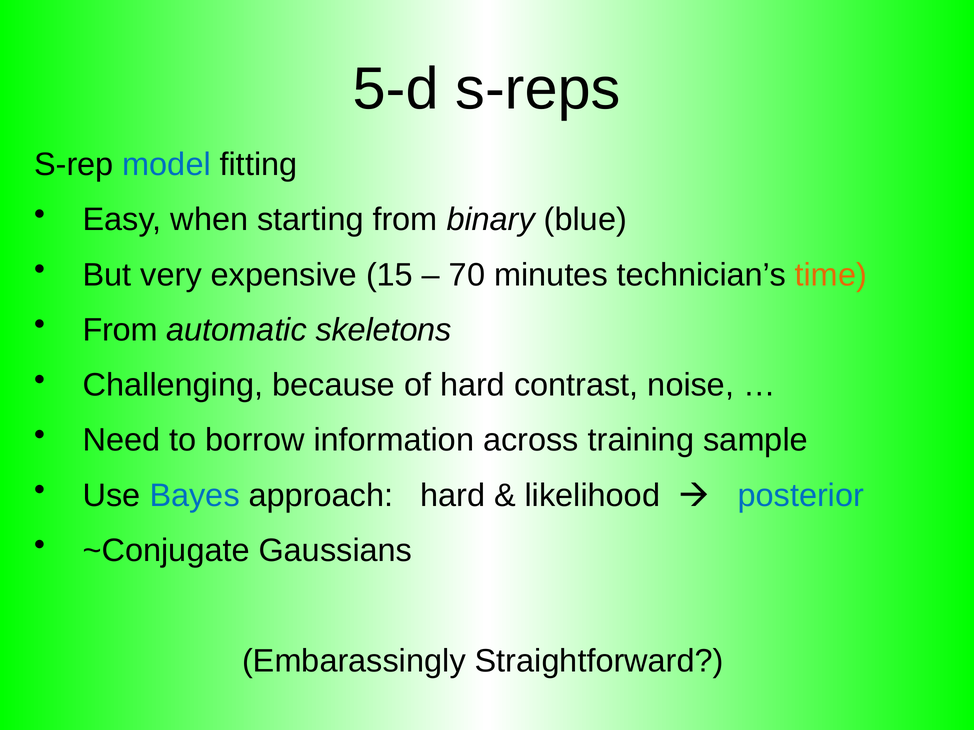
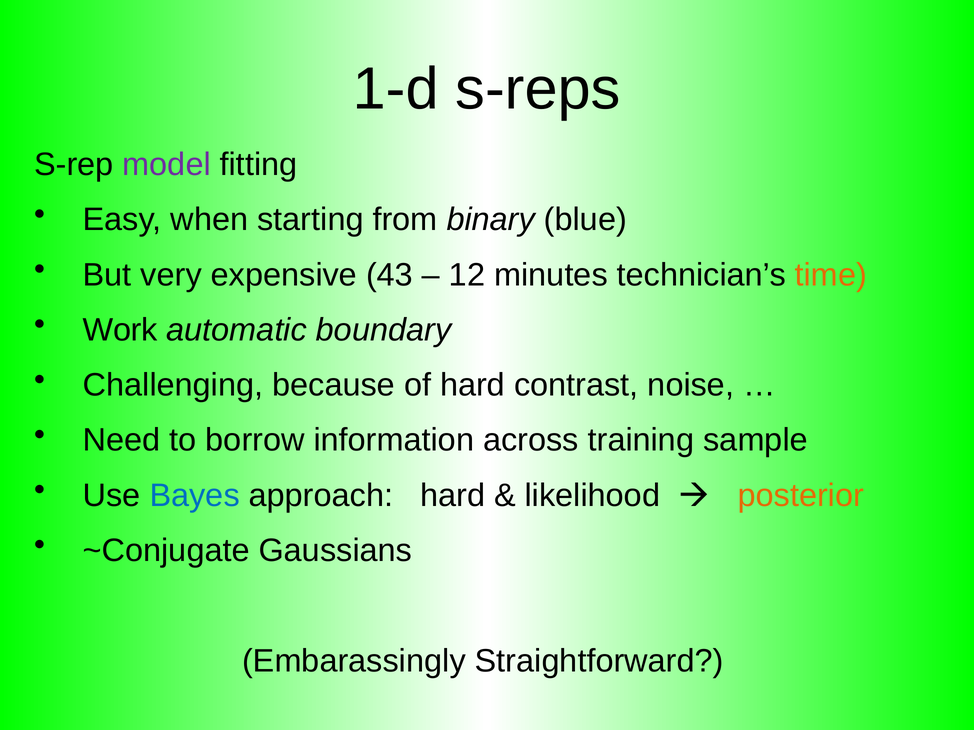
5-d: 5-d -> 1-d
model colour: blue -> purple
15: 15 -> 43
70: 70 -> 12
From at (120, 330): From -> Work
skeletons: skeletons -> boundary
posterior colour: blue -> orange
